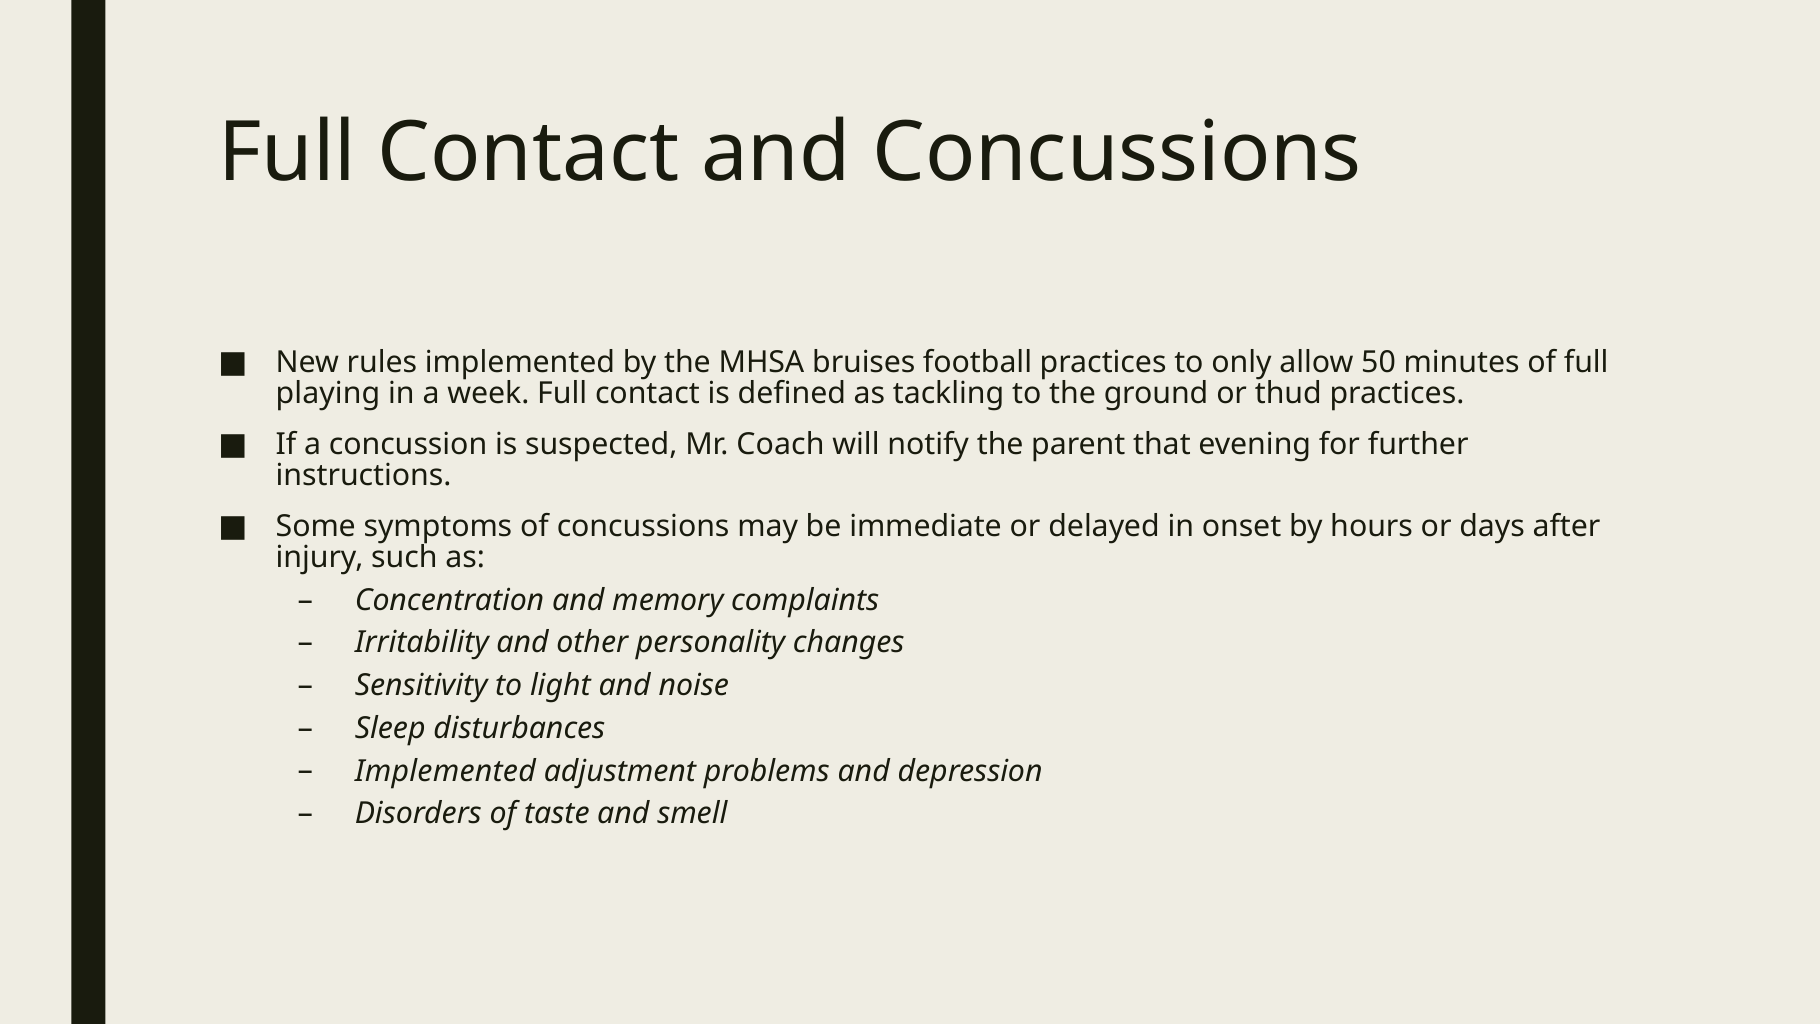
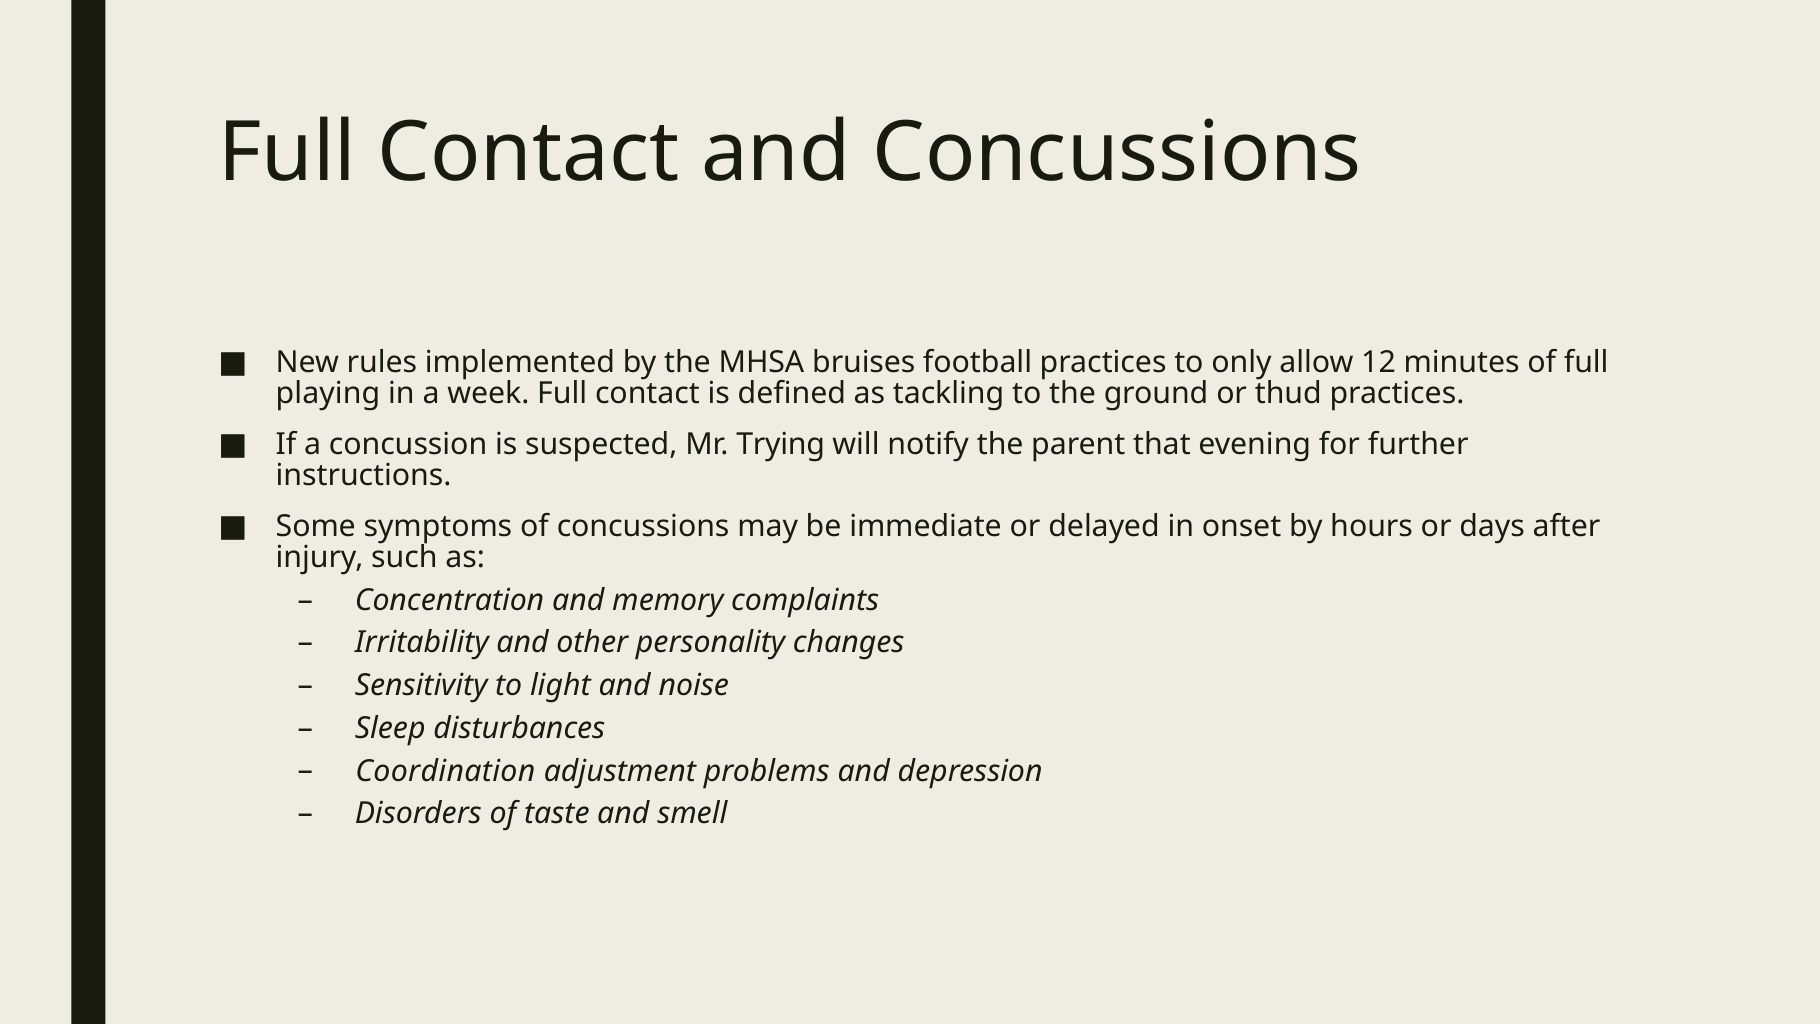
50: 50 -> 12
Coach: Coach -> Trying
Implemented at (445, 771): Implemented -> Coordination
